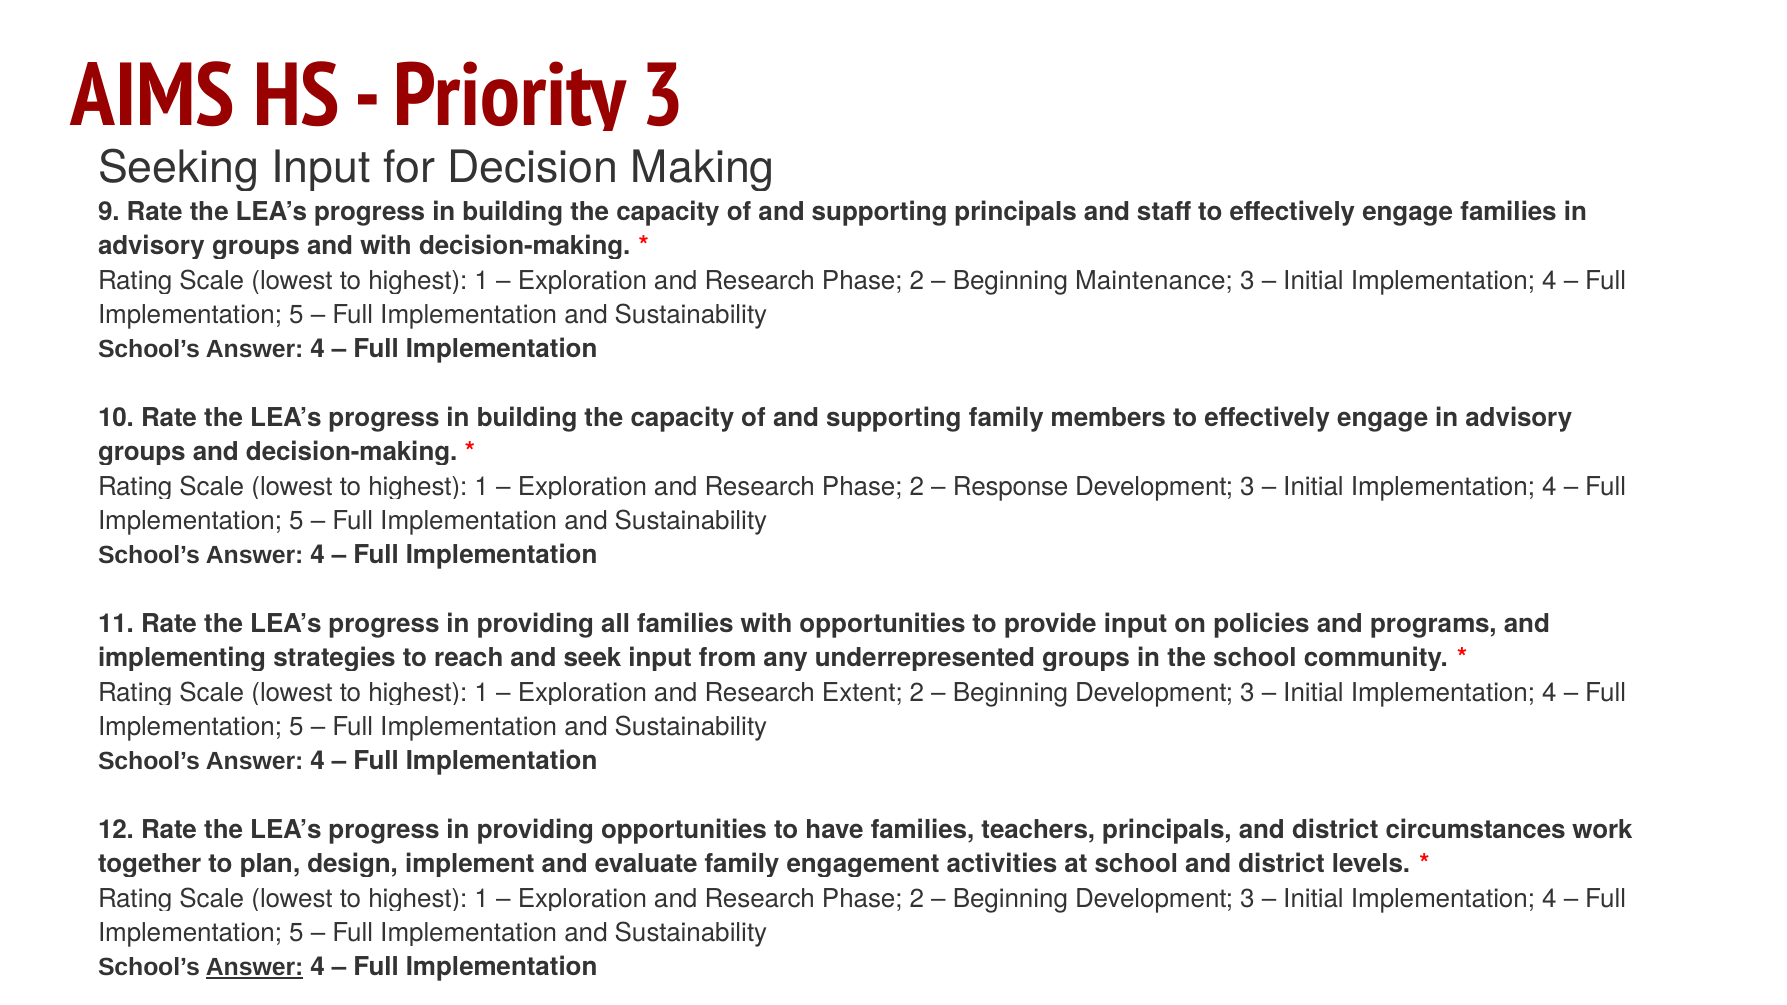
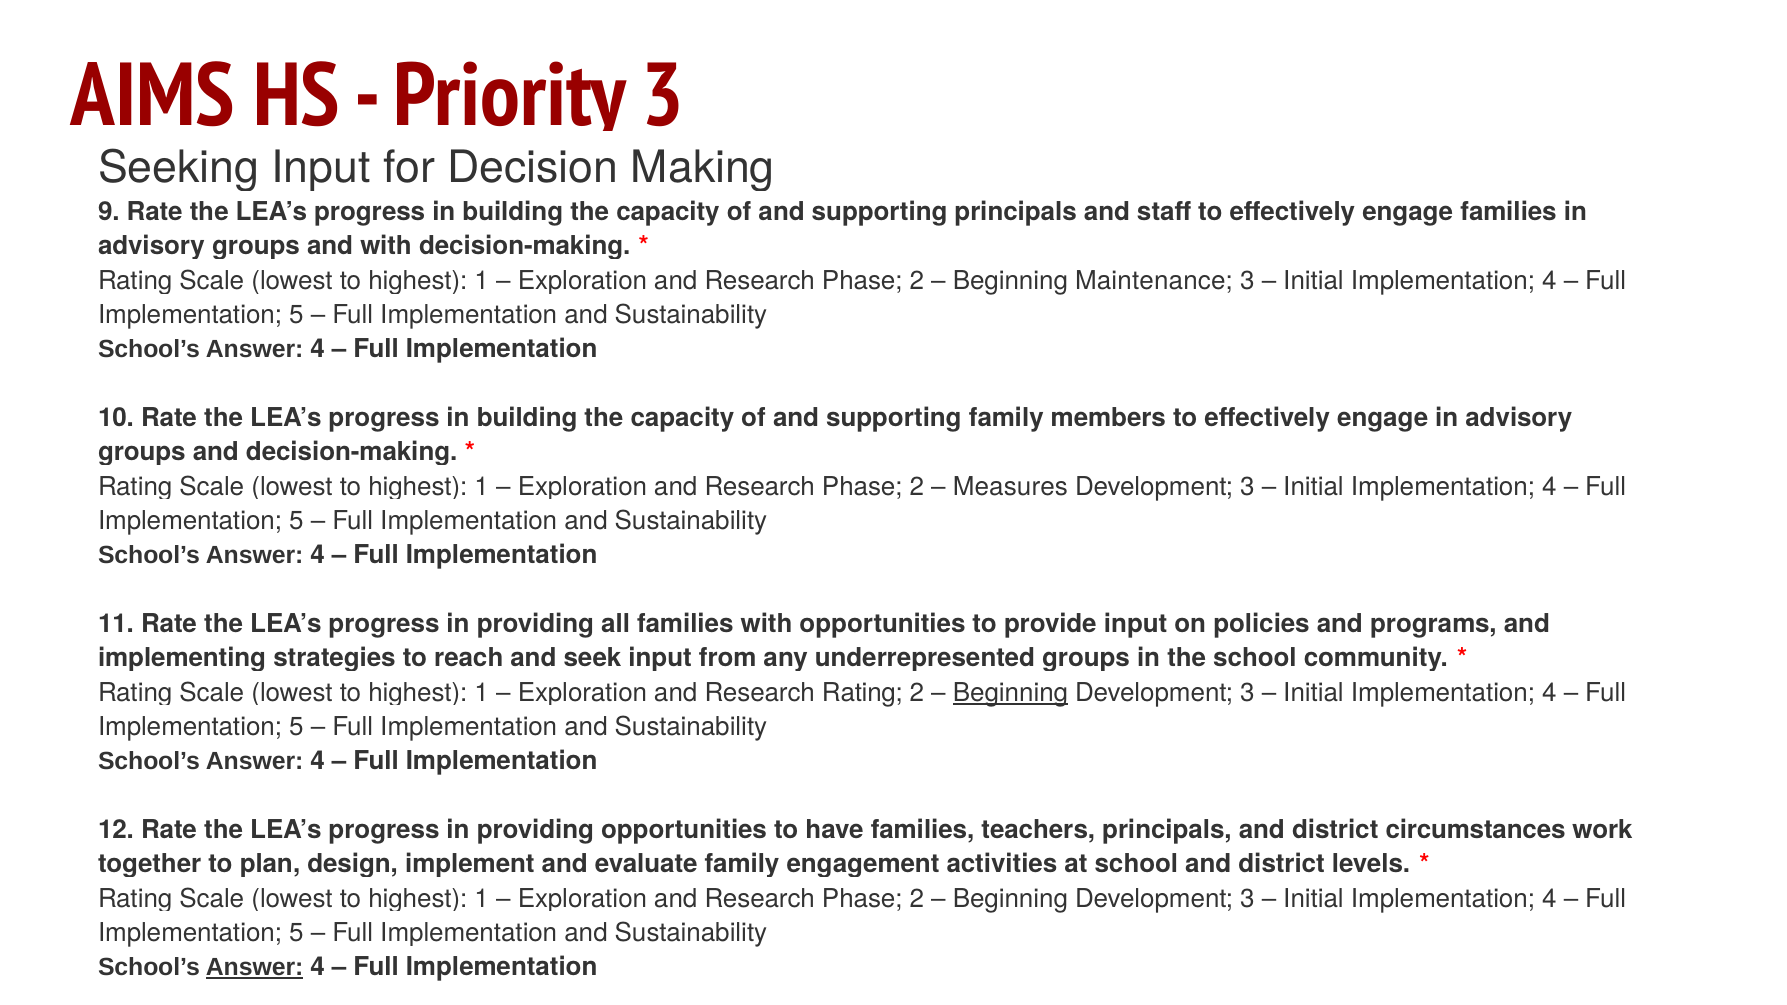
Response: Response -> Measures
Research Extent: Extent -> Rating
Beginning at (1010, 693) underline: none -> present
